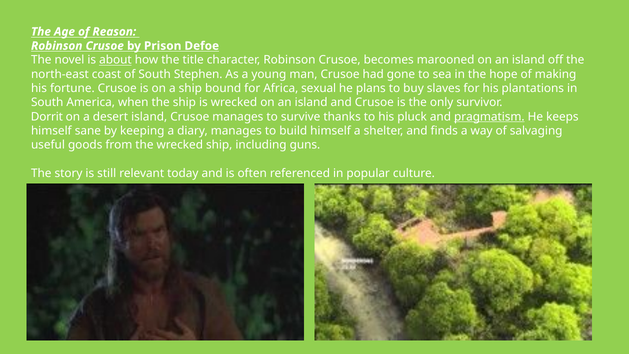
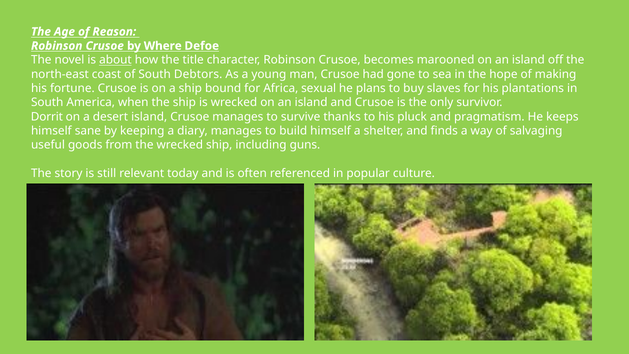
Prison: Prison -> Where
Stephen: Stephen -> Debtors
pragmatism underline: present -> none
